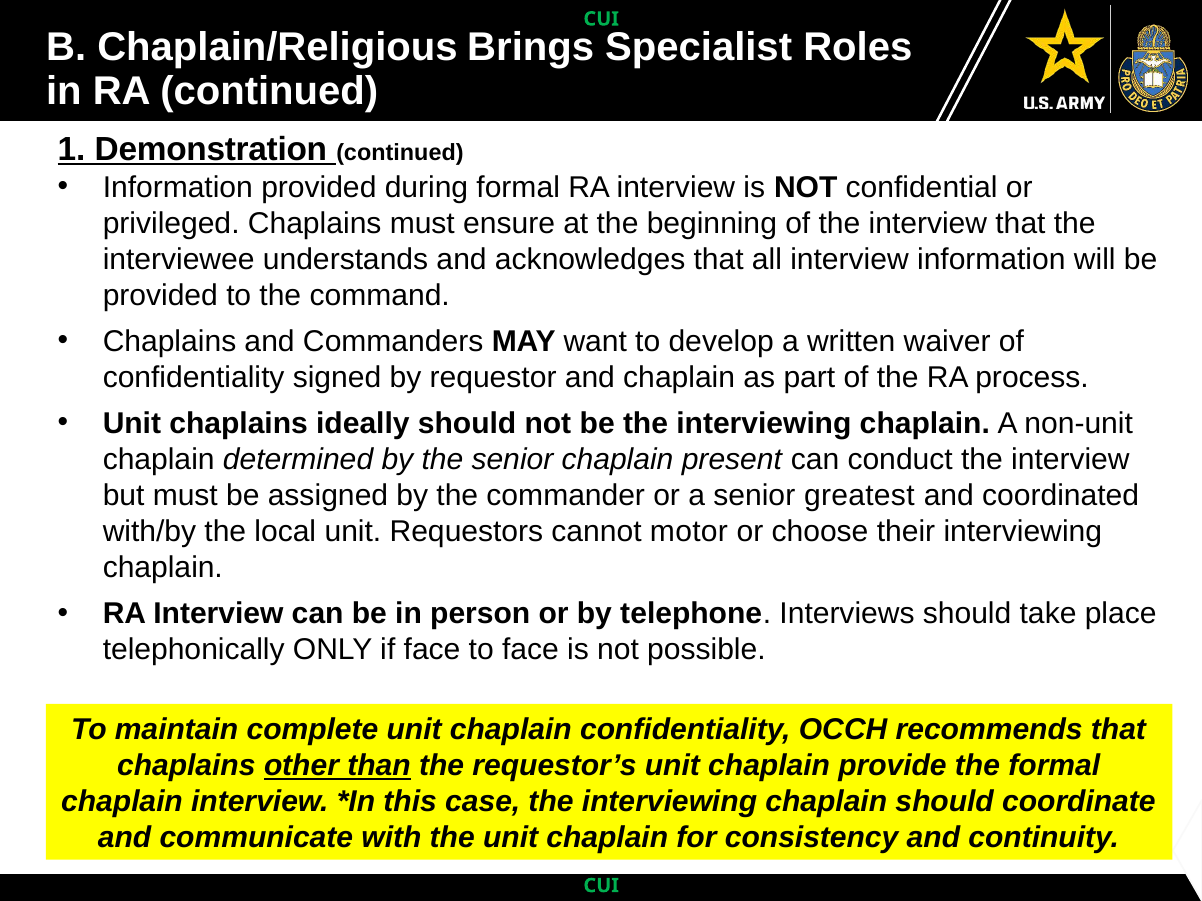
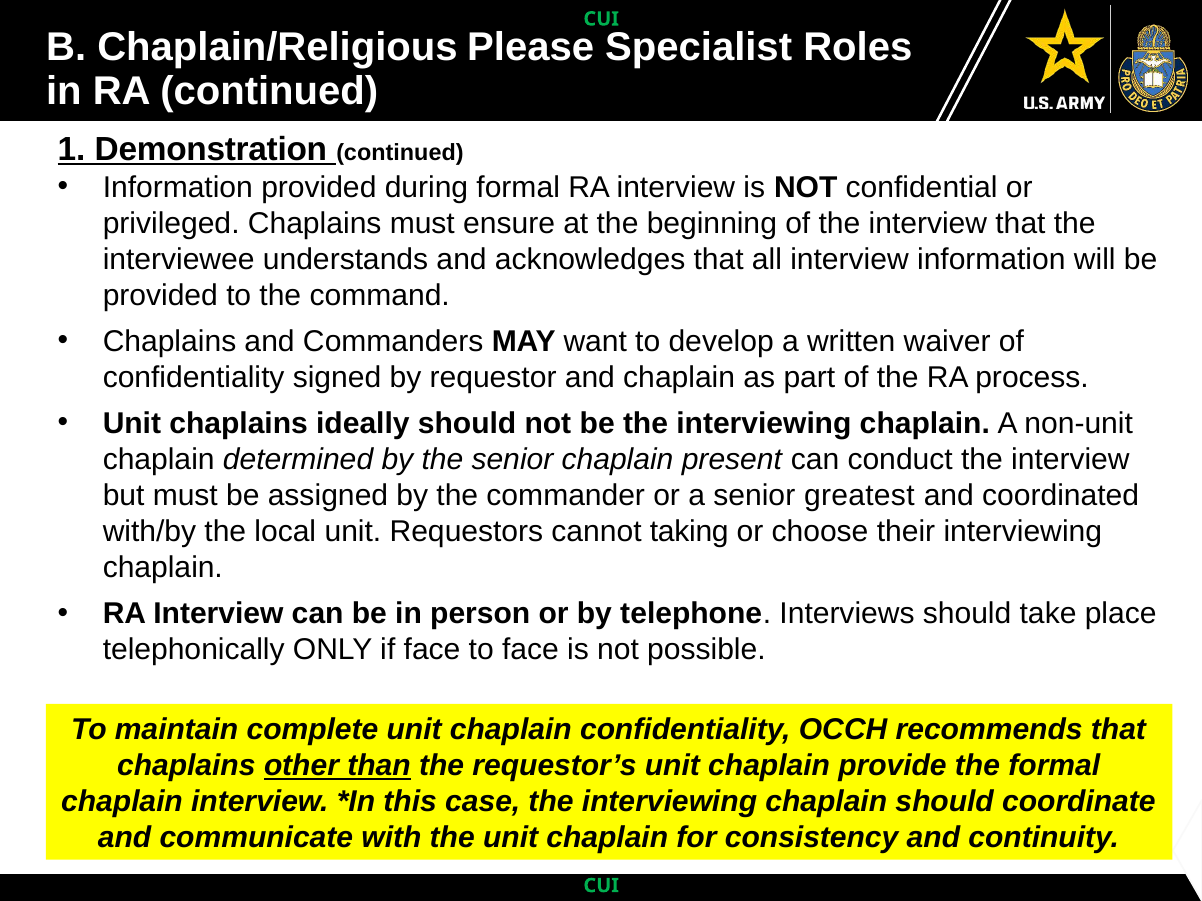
Brings: Brings -> Please
motor: motor -> taking
